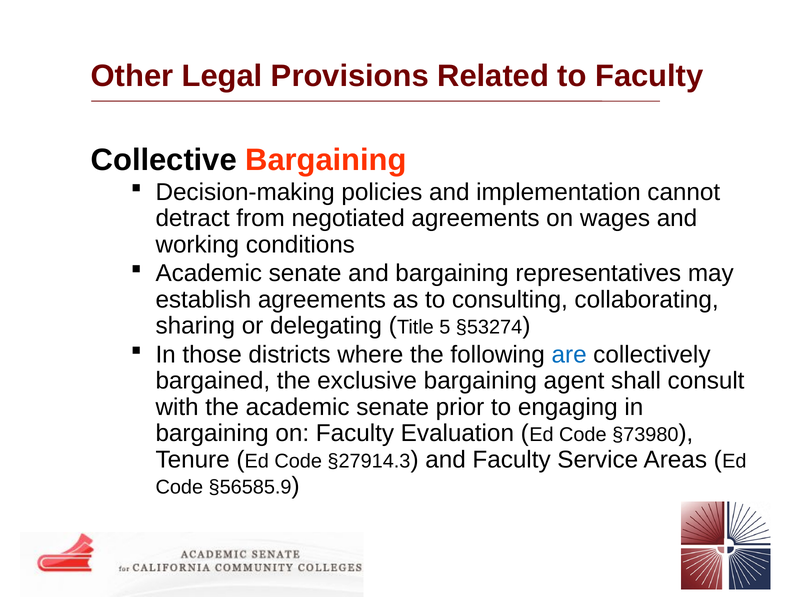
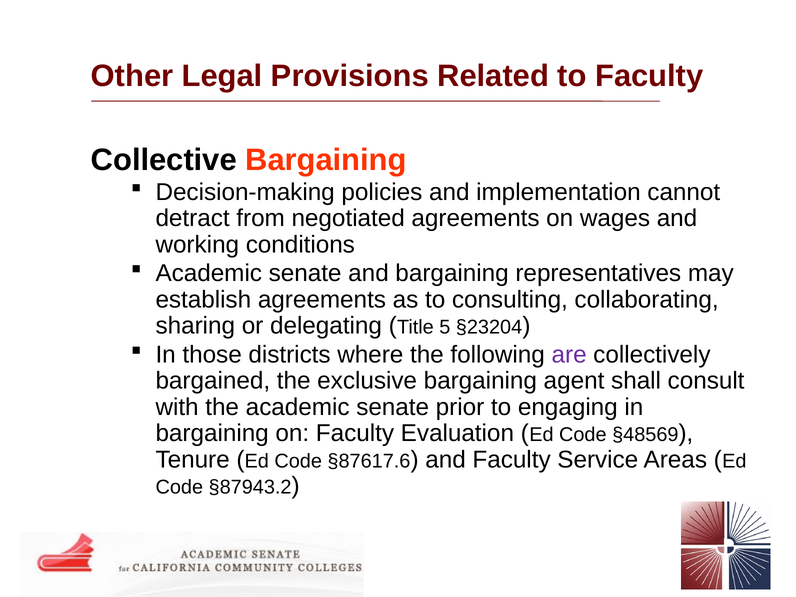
§53274: §53274 -> §23204
are colour: blue -> purple
§73980: §73980 -> §48569
§27914.3: §27914.3 -> §87617.6
§56585.9: §56585.9 -> §87943.2
